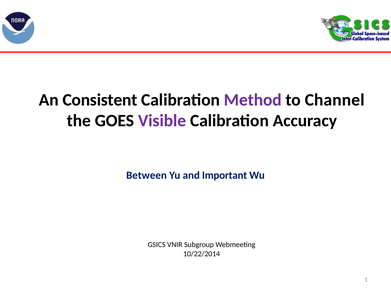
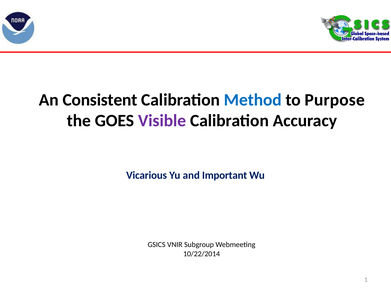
Method colour: purple -> blue
Channel: Channel -> Purpose
Between: Between -> Vicarious
